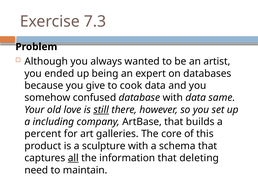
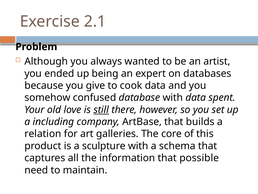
7.3: 7.3 -> 2.1
same: same -> spent
percent: percent -> relation
all underline: present -> none
deleting: deleting -> possible
